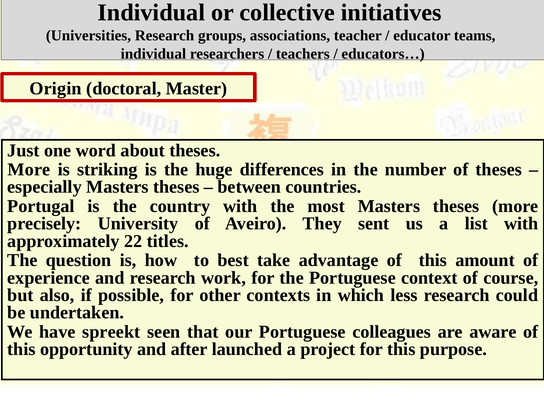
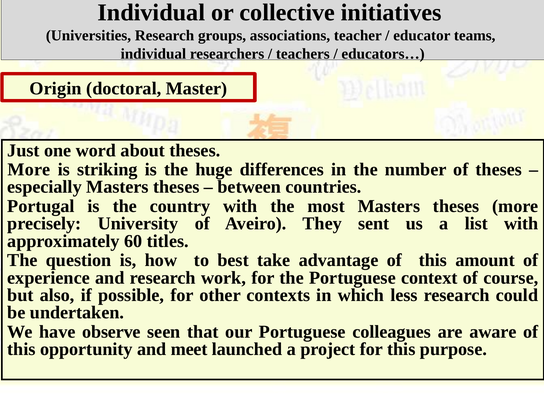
22: 22 -> 60
spreekt: spreekt -> observe
after: after -> meet
